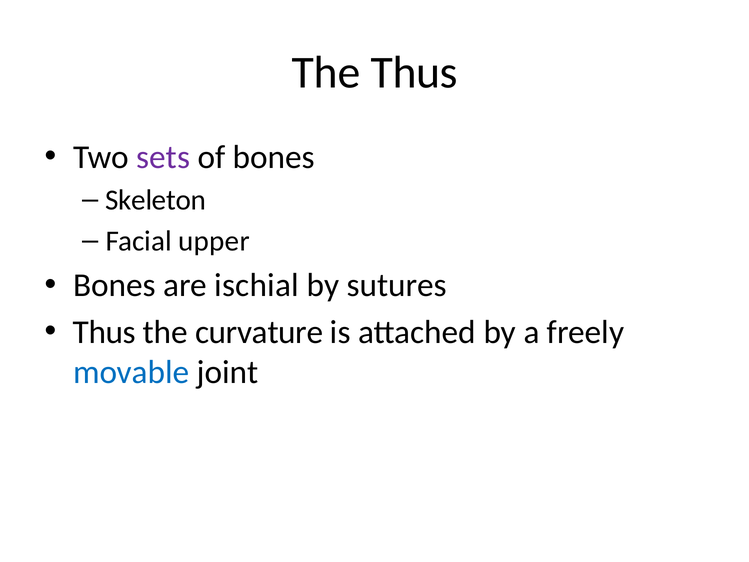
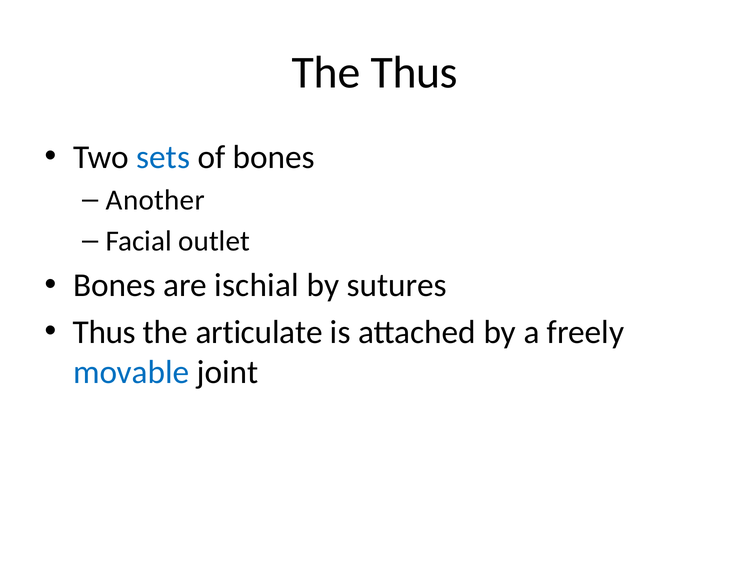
sets colour: purple -> blue
Skeleton: Skeleton -> Another
upper: upper -> outlet
curvature: curvature -> articulate
